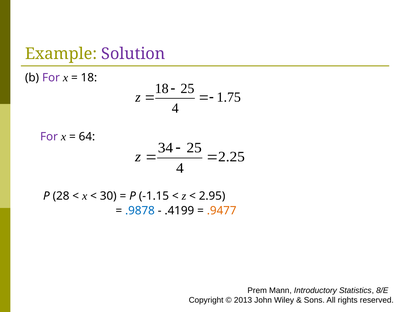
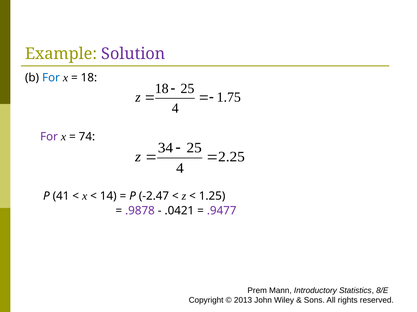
For at (51, 78) colour: purple -> blue
64: 64 -> 74
28: 28 -> 41
30: 30 -> 14
-1.15: -1.15 -> -2.47
2.95: 2.95 -> 1.25
.9878 colour: blue -> purple
.4199: .4199 -> .0421
.9477 colour: orange -> purple
